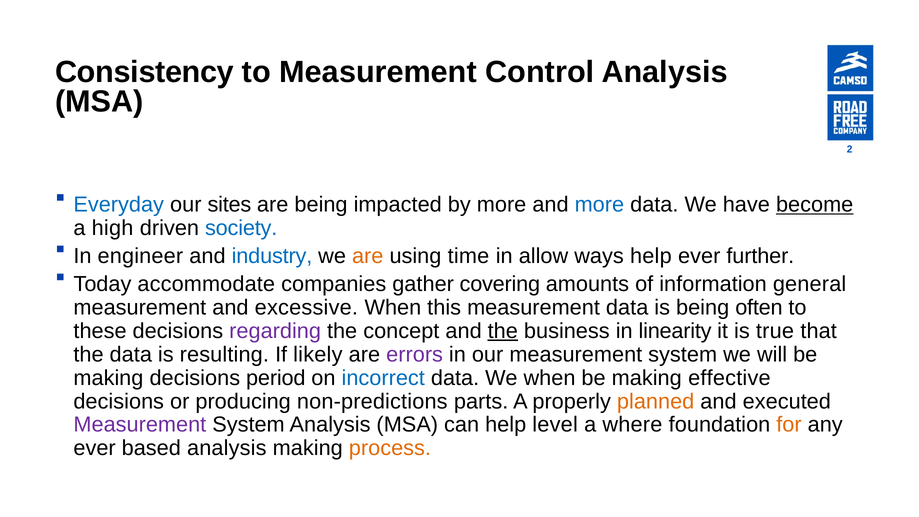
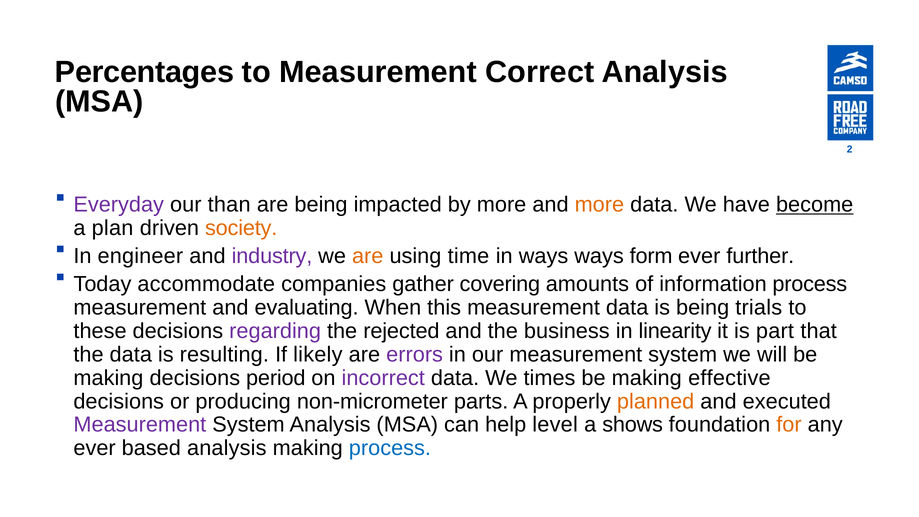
Consistency: Consistency -> Percentages
Control: Control -> Correct
Everyday colour: blue -> purple
sites: sites -> than
more at (599, 205) colour: blue -> orange
high: high -> plan
society colour: blue -> orange
industry colour: blue -> purple
in allow: allow -> ways
ways help: help -> form
information general: general -> process
excessive: excessive -> evaluating
often: often -> trials
concept: concept -> rejected
the at (503, 331) underline: present -> none
true: true -> part
incorrect colour: blue -> purple
We when: when -> times
non-predictions: non-predictions -> non-micrometer
where: where -> shows
process at (390, 448) colour: orange -> blue
